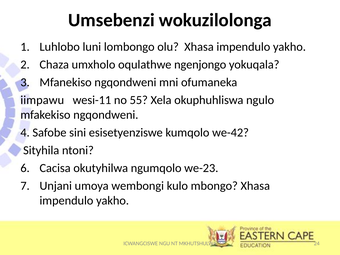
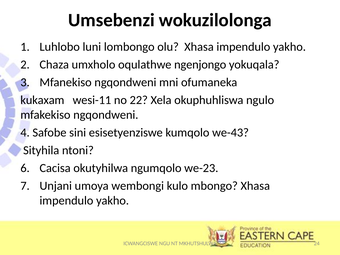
iimpawu: iimpawu -> kukaxam
55: 55 -> 22
we-42: we-42 -> we-43
